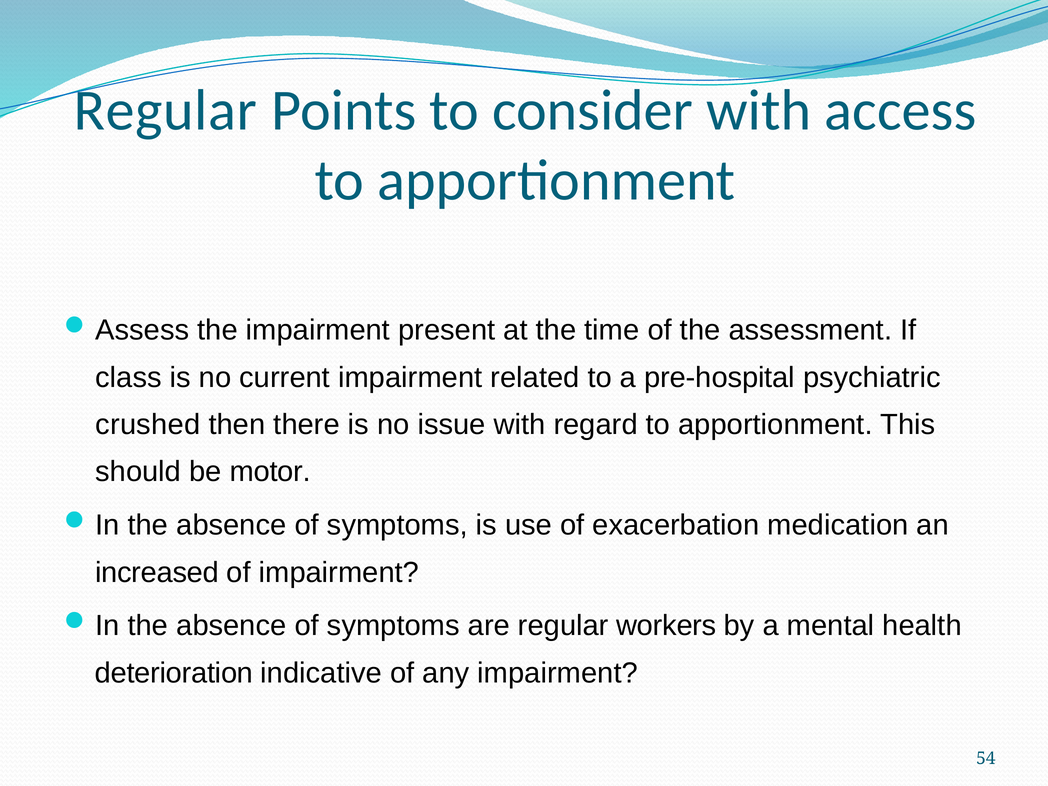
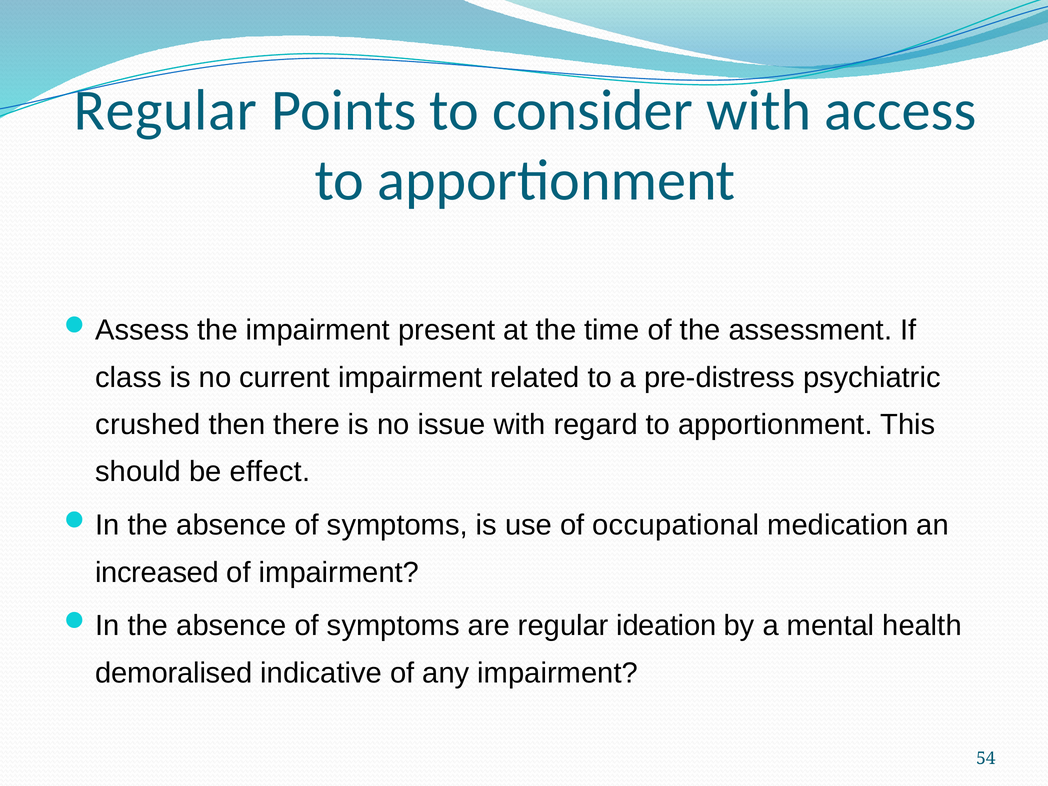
pre-hospital: pre-hospital -> pre-distress
motor: motor -> effect
exacerbation: exacerbation -> occupational
workers: workers -> ideation
deterioration: deterioration -> demoralised
